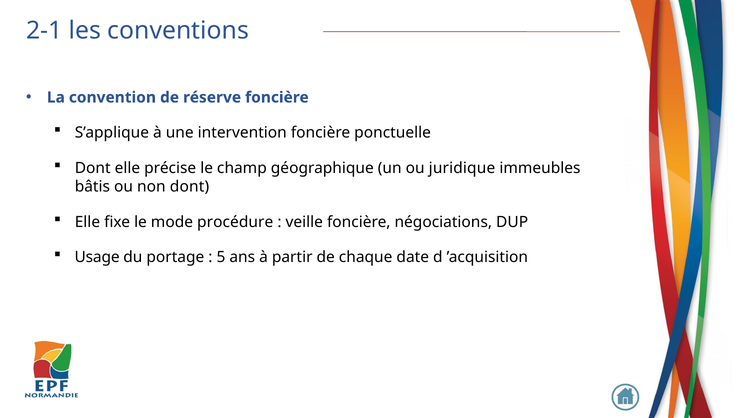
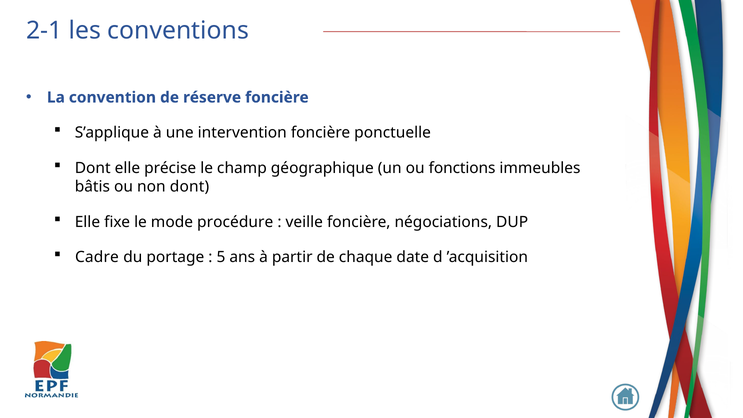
juridique: juridique -> fonctions
Usage: Usage -> Cadre
